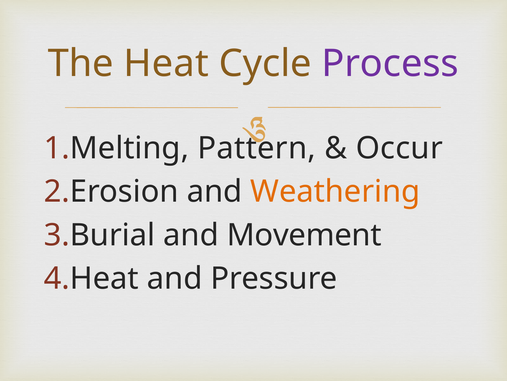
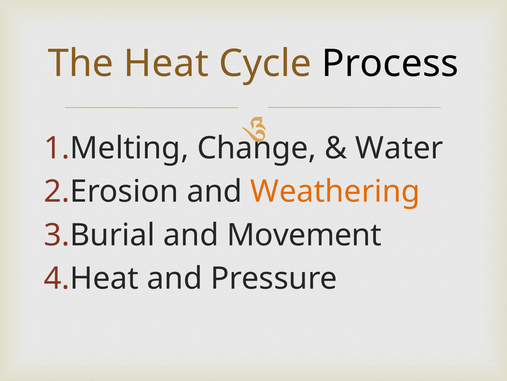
Process colour: purple -> black
Pattern: Pattern -> Change
Occur: Occur -> Water
